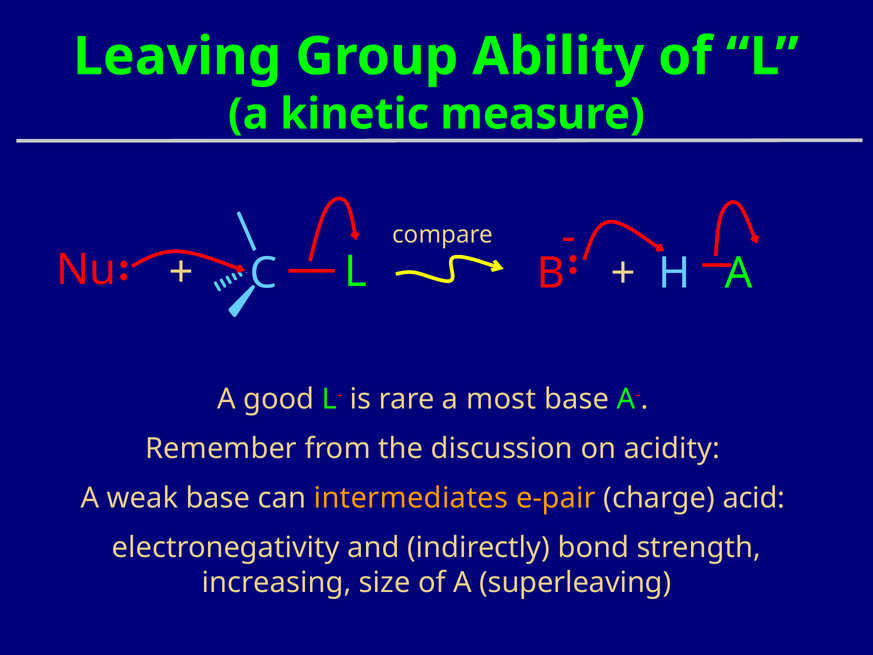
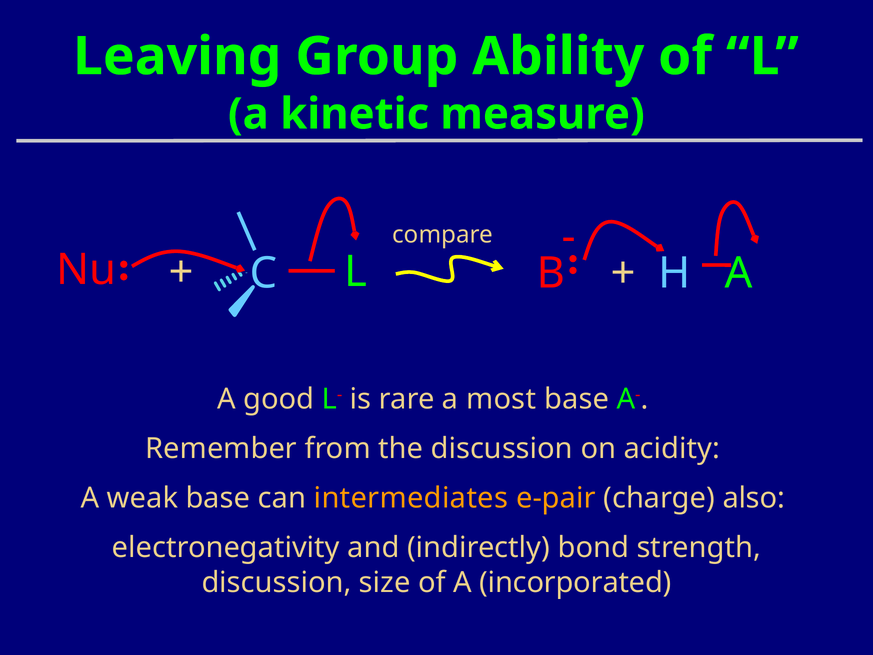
acid: acid -> also
increasing at (276, 582): increasing -> discussion
superleaving: superleaving -> incorporated
